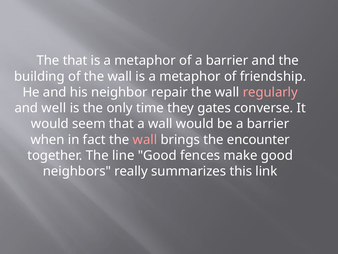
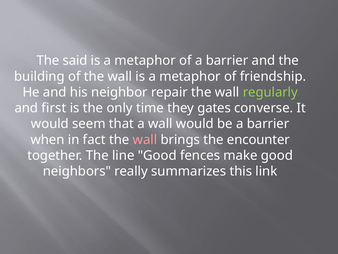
The that: that -> said
regularly colour: pink -> light green
well: well -> first
